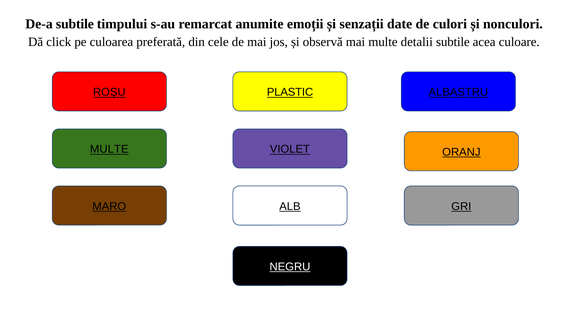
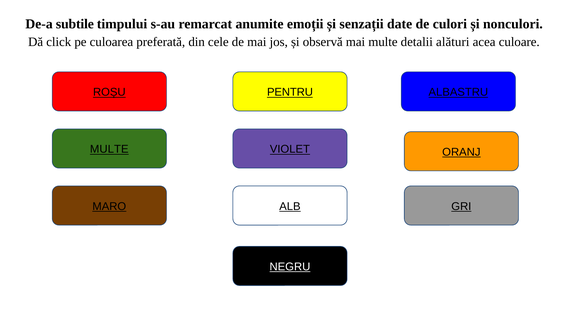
detalii subtile: subtile -> alături
PLASTIC: PLASTIC -> PENTRU
